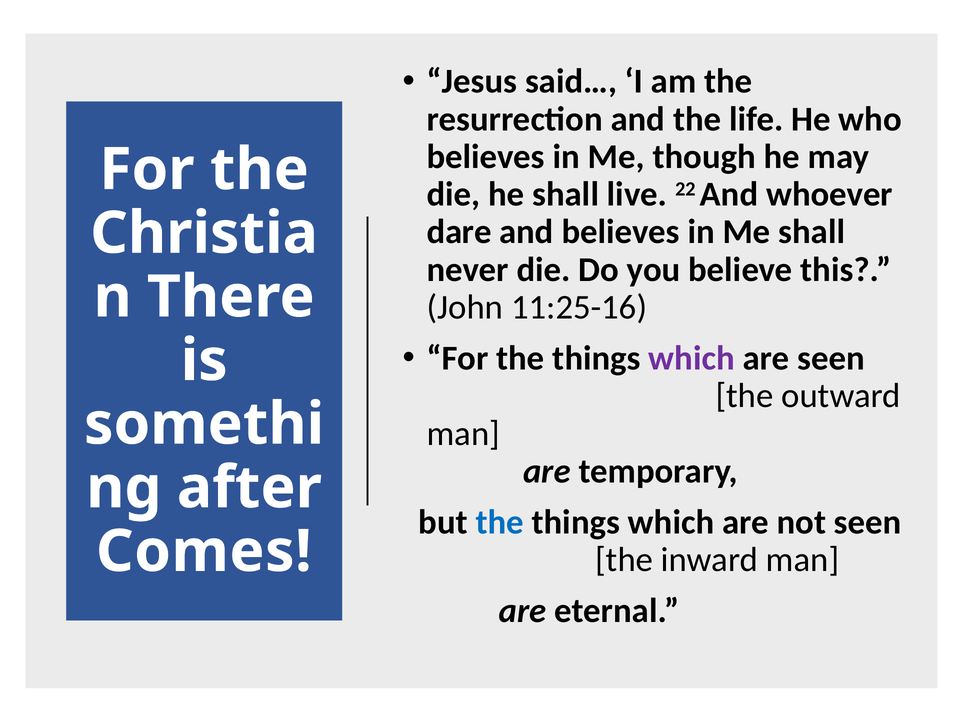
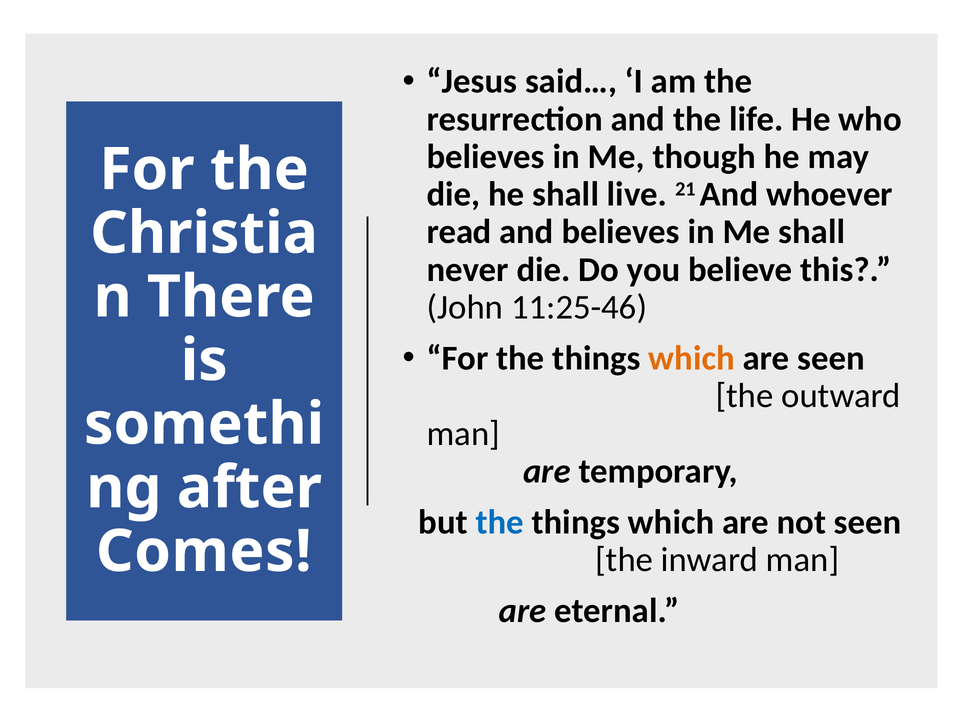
22: 22 -> 21
dare: dare -> read
11:25-16: 11:25-16 -> 11:25-46
which at (692, 358) colour: purple -> orange
